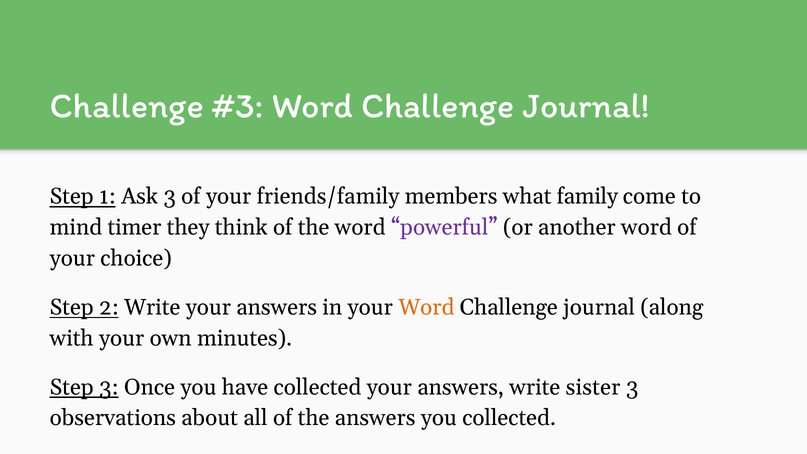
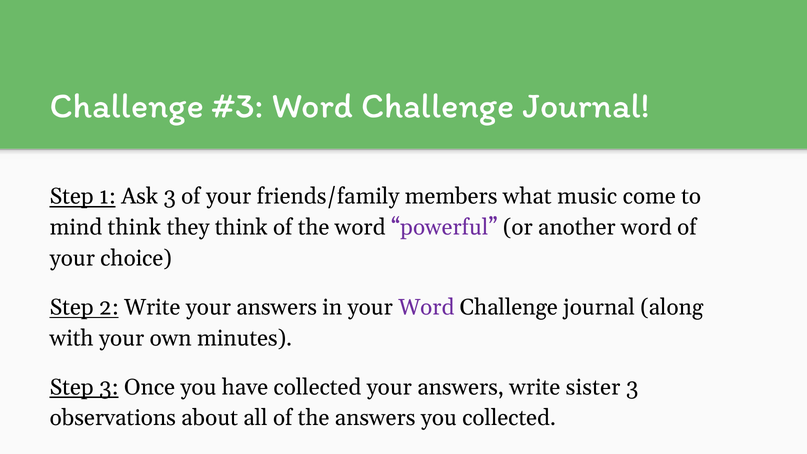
family: family -> music
mind timer: timer -> think
Word at (426, 307) colour: orange -> purple
